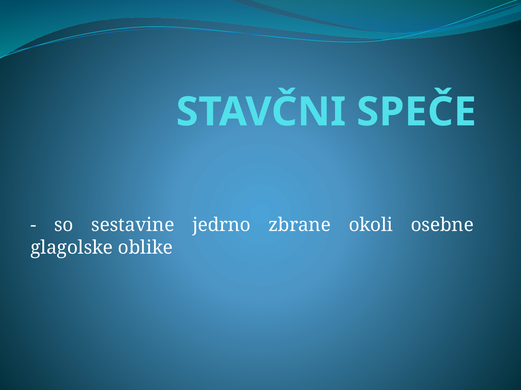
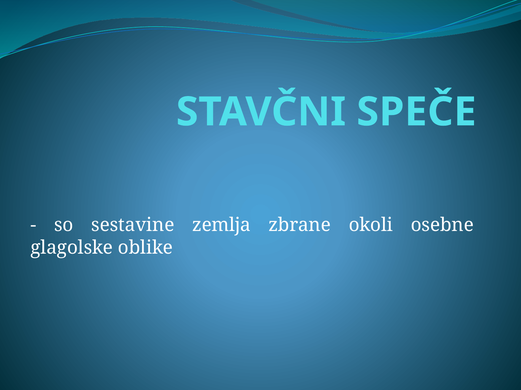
jedrno: jedrno -> zemlja
